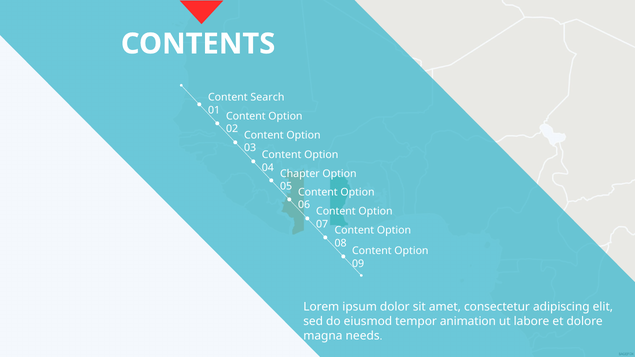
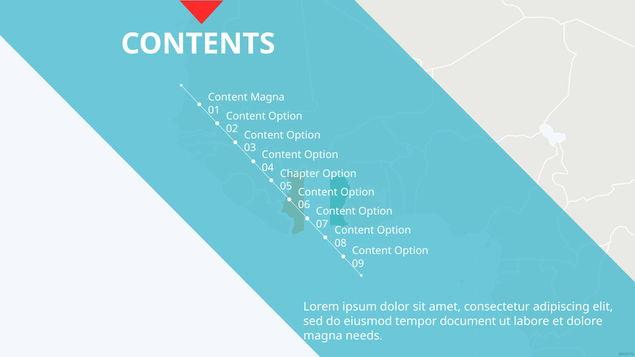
Content Search: Search -> Magna
animation: animation -> document
